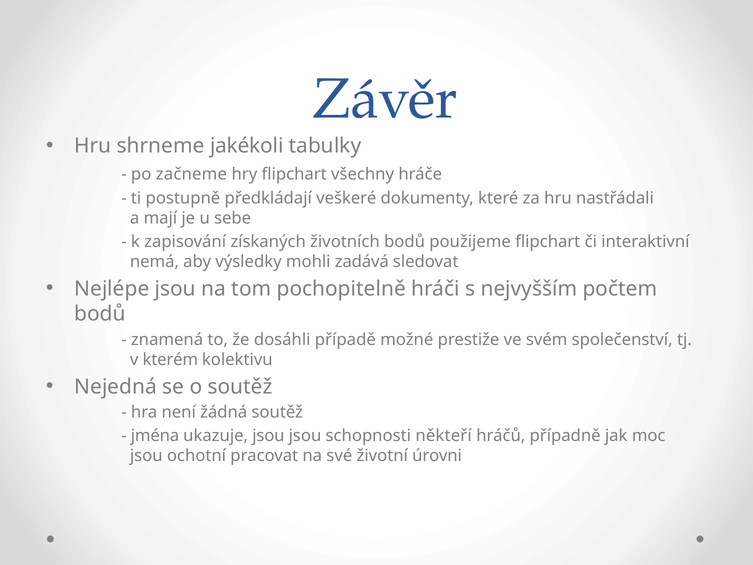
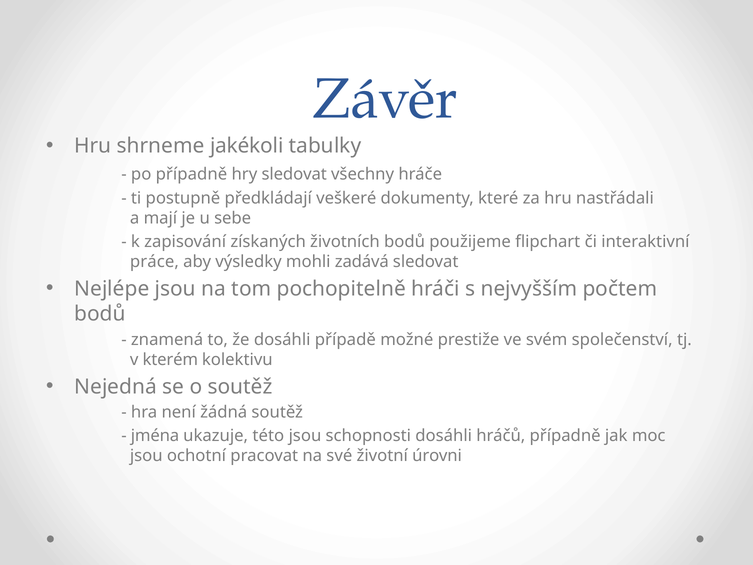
po začneme: začneme -> případně
hry flipchart: flipchart -> sledovat
nemá: nemá -> práce
ukazuje jsou: jsou -> této
schopnosti někteří: někteří -> dosáhli
